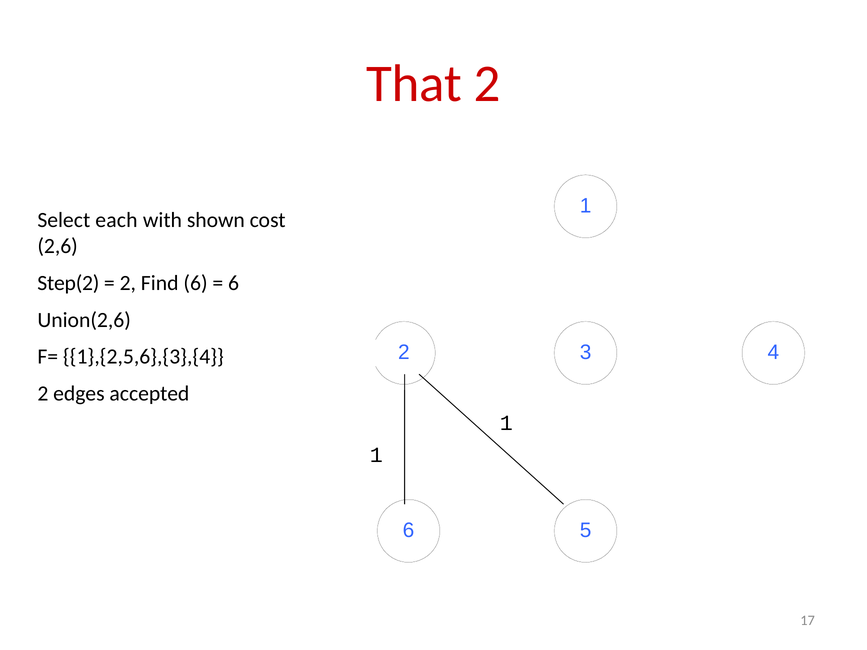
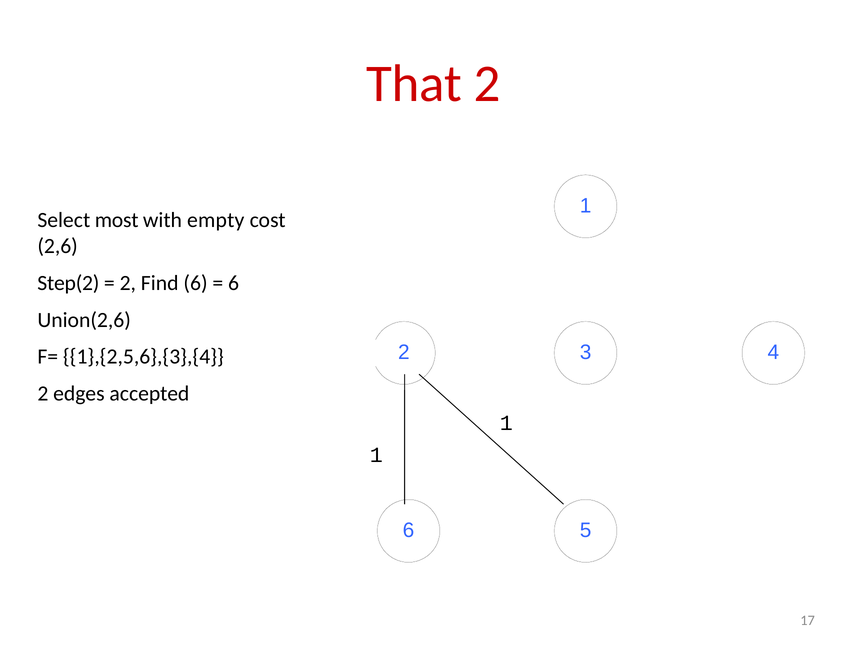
each: each -> most
shown: shown -> empty
